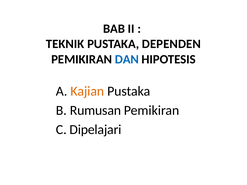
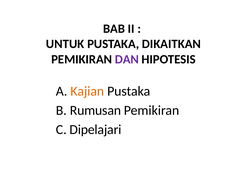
TEKNIK: TEKNIK -> UNTUK
DEPENDEN: DEPENDEN -> DIKAITKAN
DAN colour: blue -> purple
